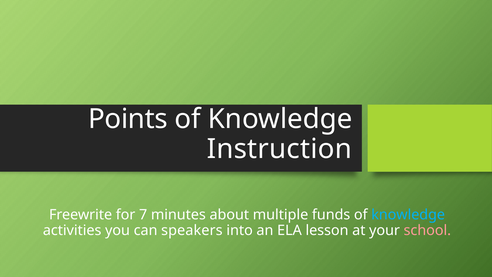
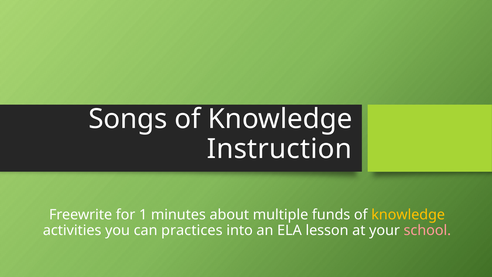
Points: Points -> Songs
7: 7 -> 1
knowledge at (408, 215) colour: light blue -> yellow
speakers: speakers -> practices
